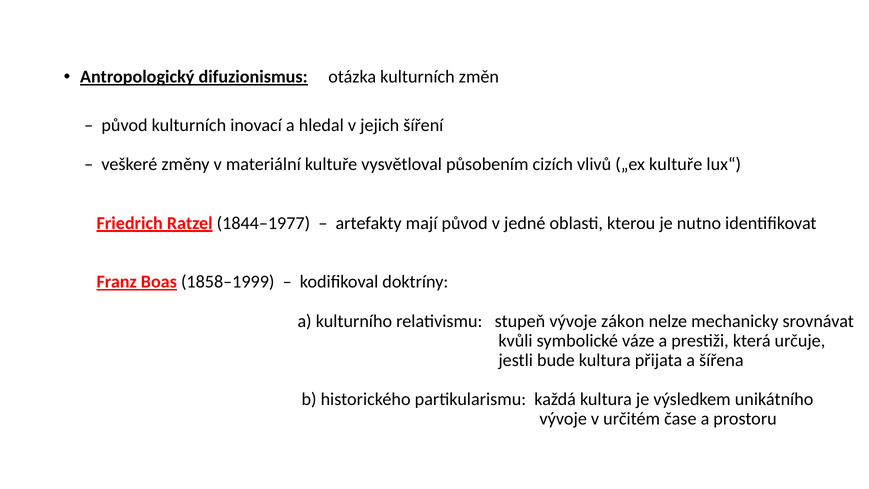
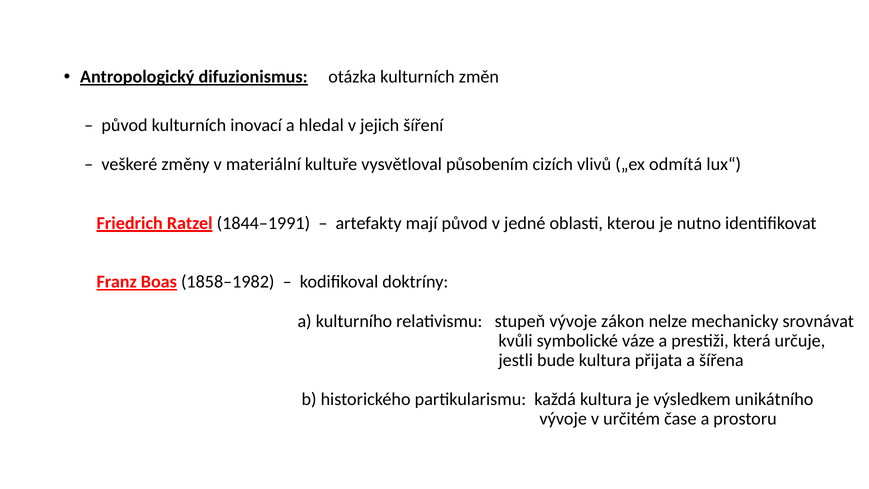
„ex kultuře: kultuře -> odmítá
1844–1977: 1844–1977 -> 1844–1991
1858–1999: 1858–1999 -> 1858–1982
